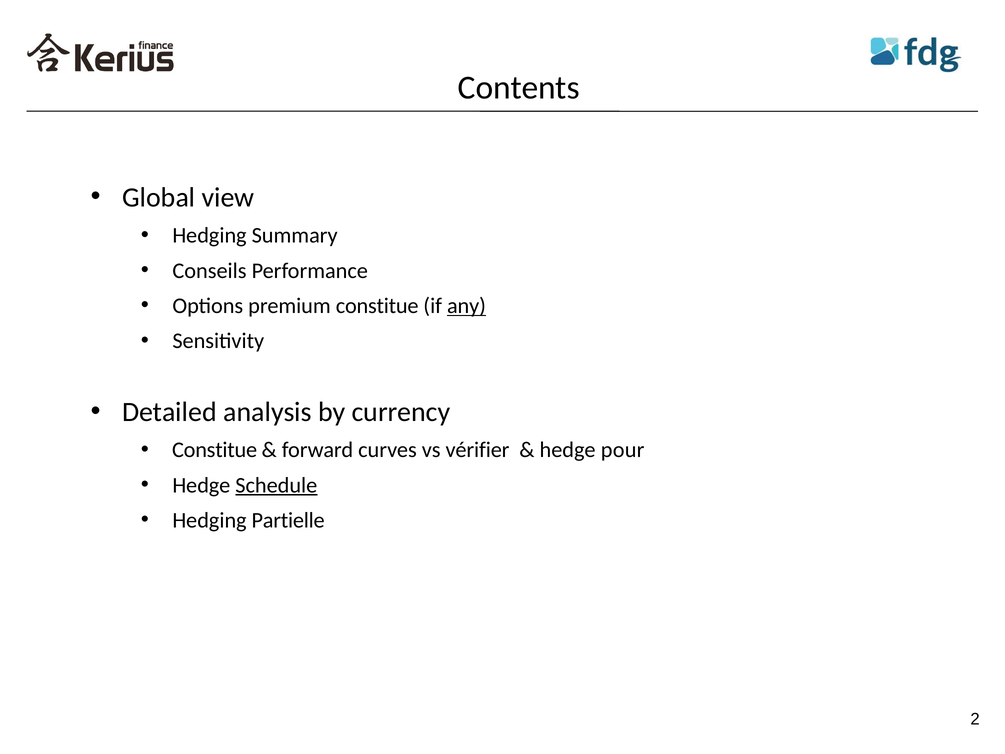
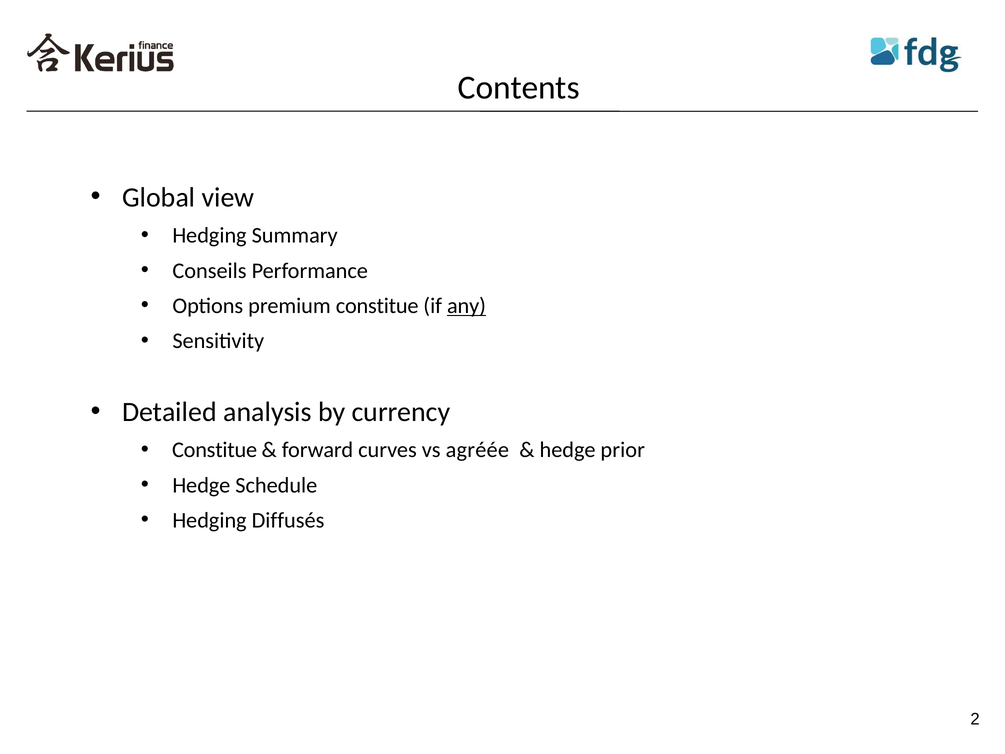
vérifier: vérifier -> agréée
pour: pour -> prior
Schedule underline: present -> none
Partielle: Partielle -> Diffusés
